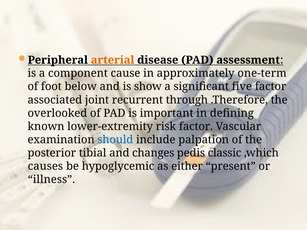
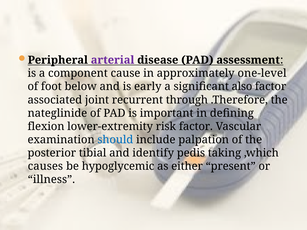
arterial colour: orange -> purple
one-term: one-term -> one-level
show: show -> early
five: five -> also
overlooked: overlooked -> nateglinide
known: known -> flexion
changes: changes -> identify
classic: classic -> taking
